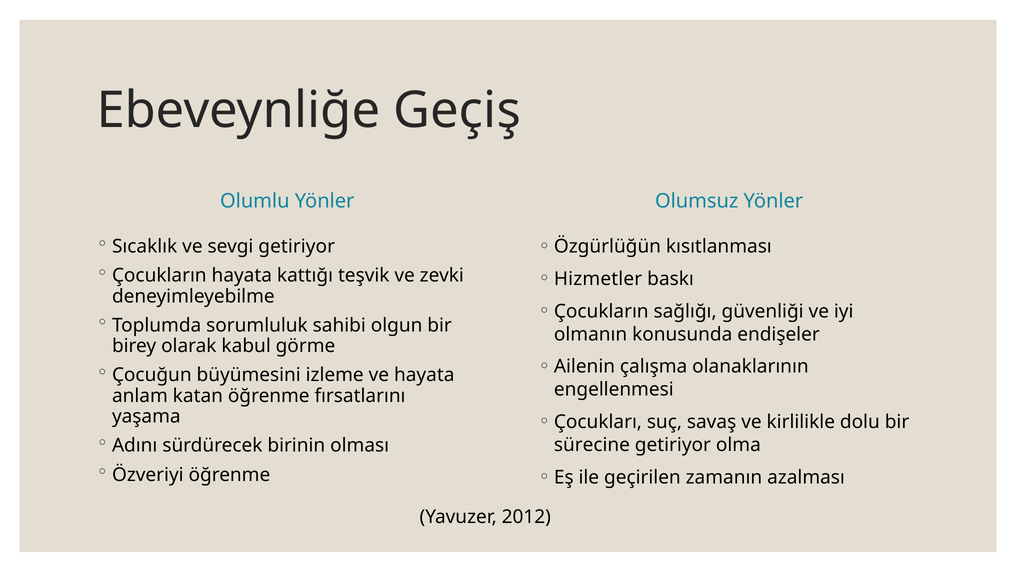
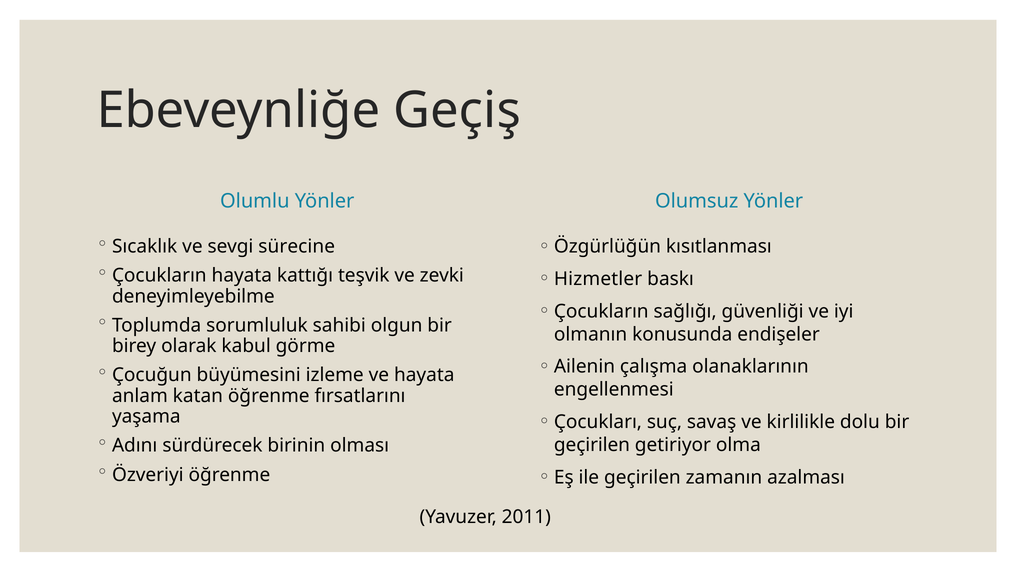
sevgi getiriyor: getiriyor -> sürecine
sürecine at (592, 444): sürecine -> geçirilen
2012: 2012 -> 2011
